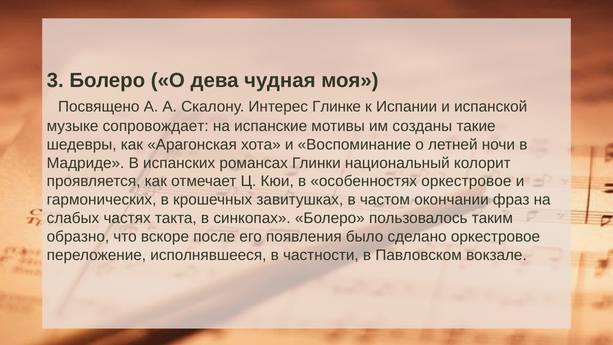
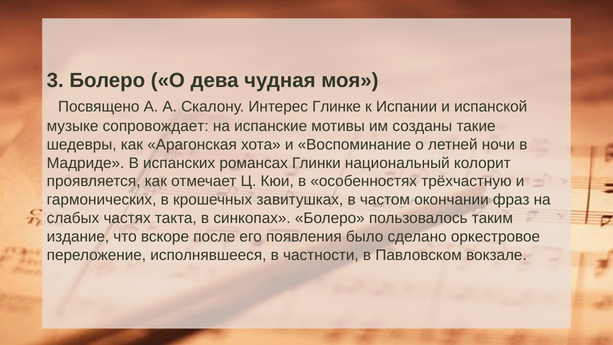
особенностях оркестровое: оркестровое -> трёхчастную
образно: образно -> издание
